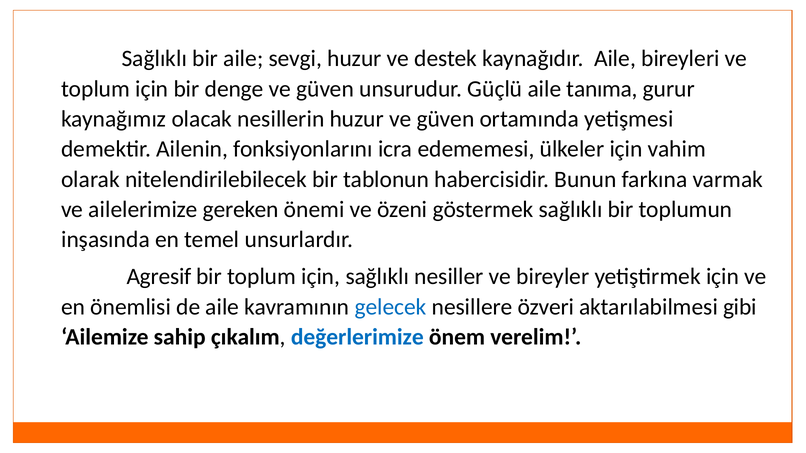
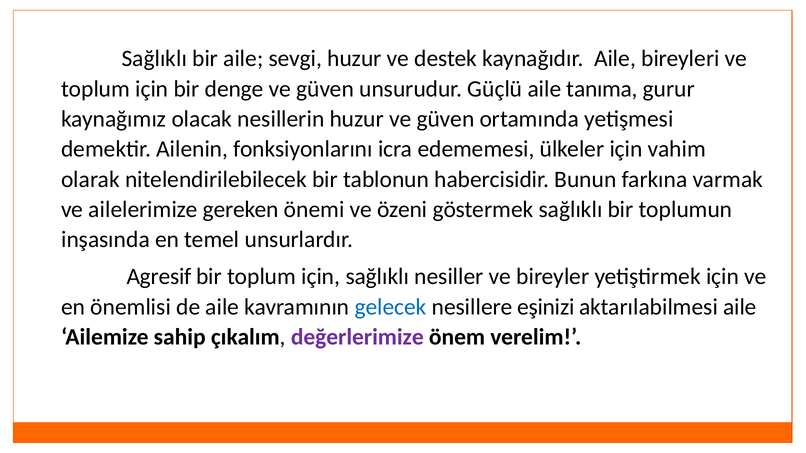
özveri: özveri -> eşinizi
aktarılabilmesi gibi: gibi -> aile
değerlerimize colour: blue -> purple
